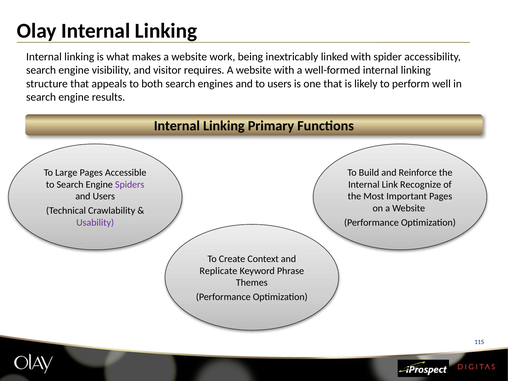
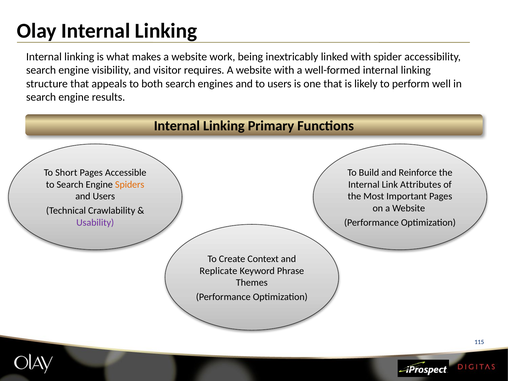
Large: Large -> Short
Spiders colour: purple -> orange
Recognize: Recognize -> Attributes
